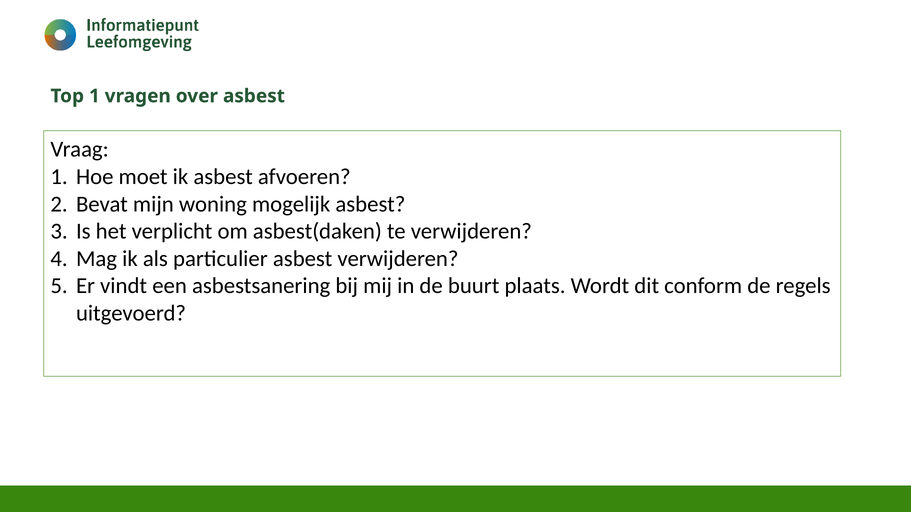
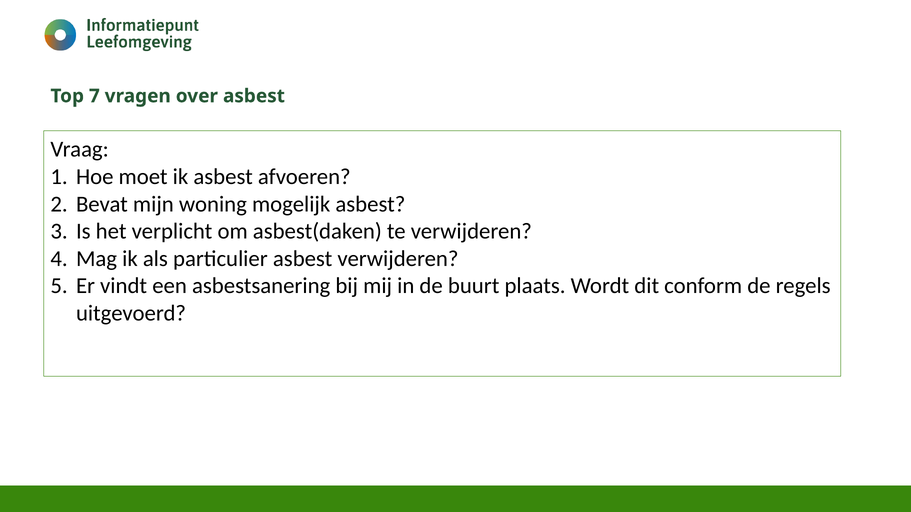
Top 1: 1 -> 7
